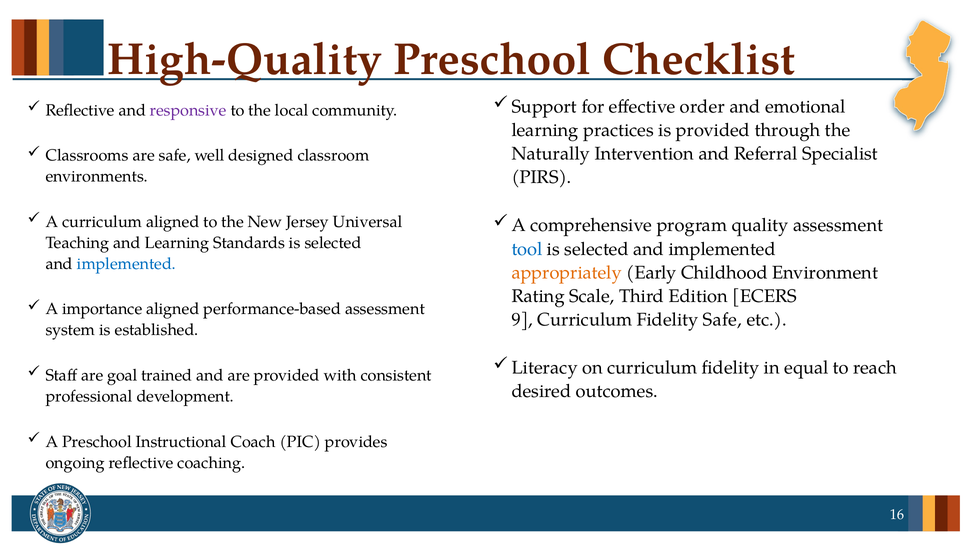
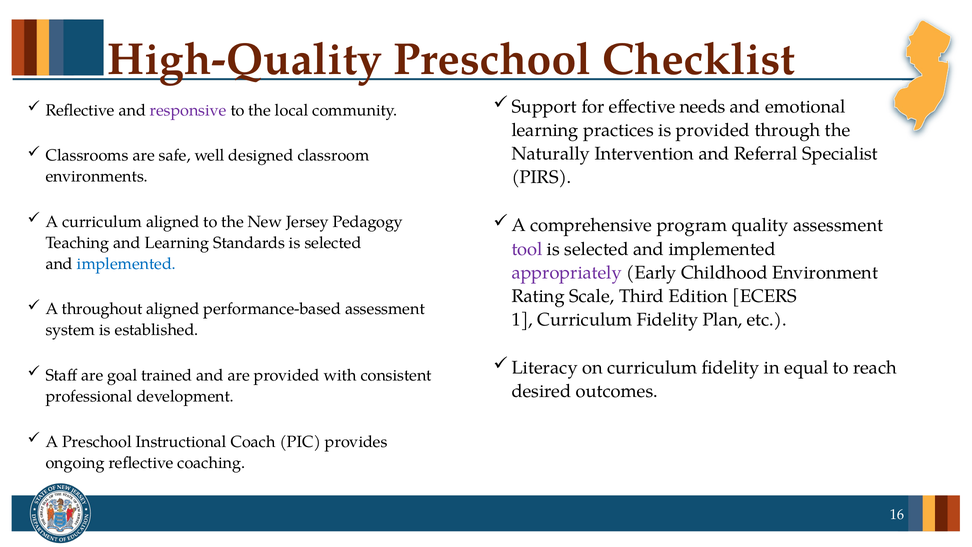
order: order -> needs
Universal: Universal -> Pedagogy
tool colour: blue -> purple
appropriately colour: orange -> purple
importance: importance -> throughout
9: 9 -> 1
Fidelity Safe: Safe -> Plan
